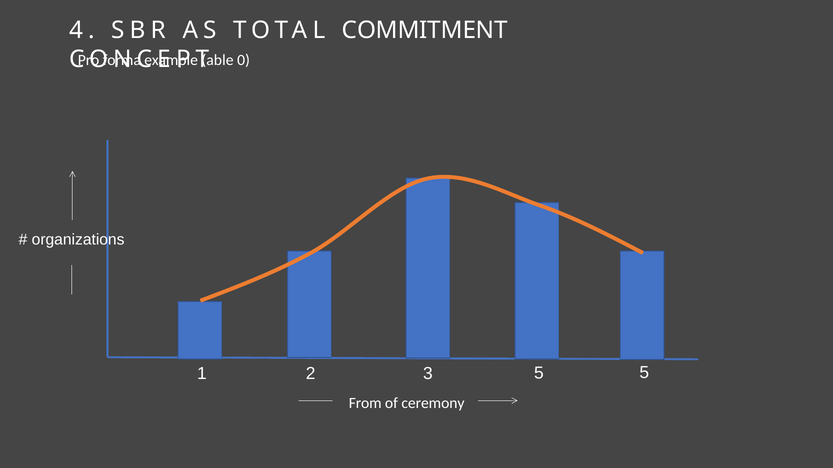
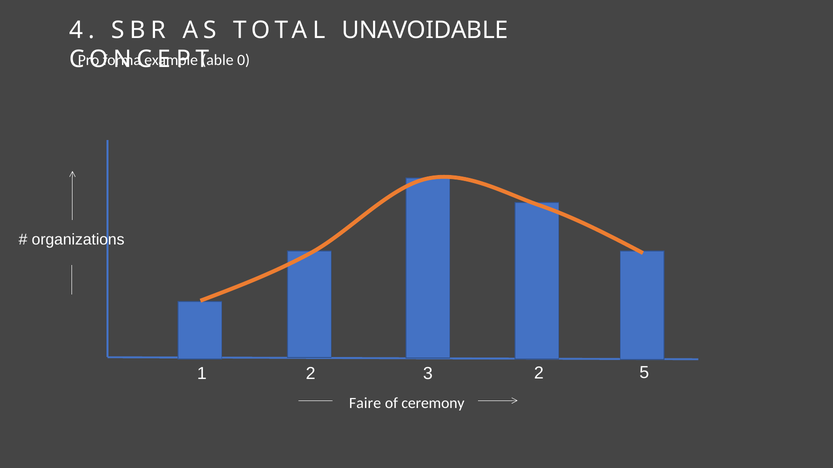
COMMITMENT: COMMITMENT -> UNAVOIDABLE
3 5: 5 -> 2
From: From -> Faire
